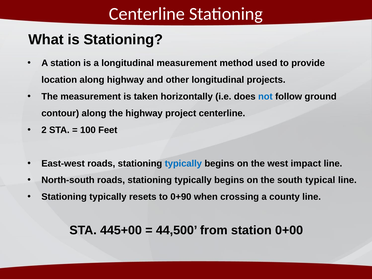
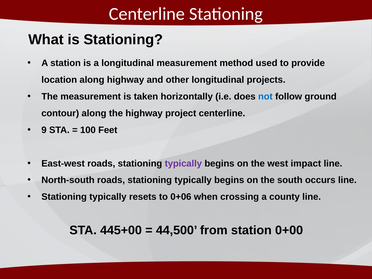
2: 2 -> 9
typically at (183, 163) colour: blue -> purple
typical: typical -> occurs
0+90: 0+90 -> 0+06
